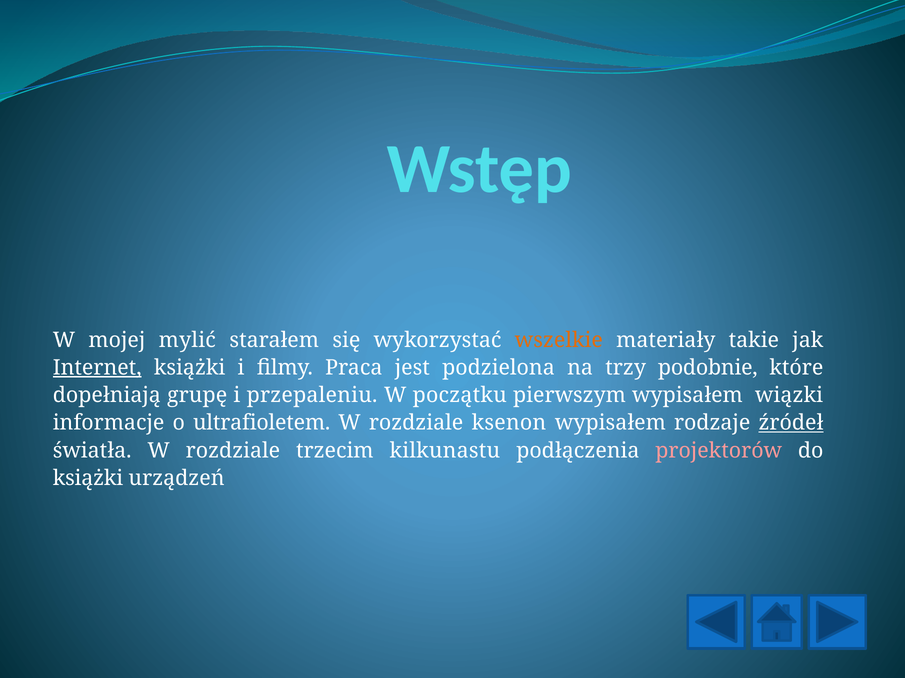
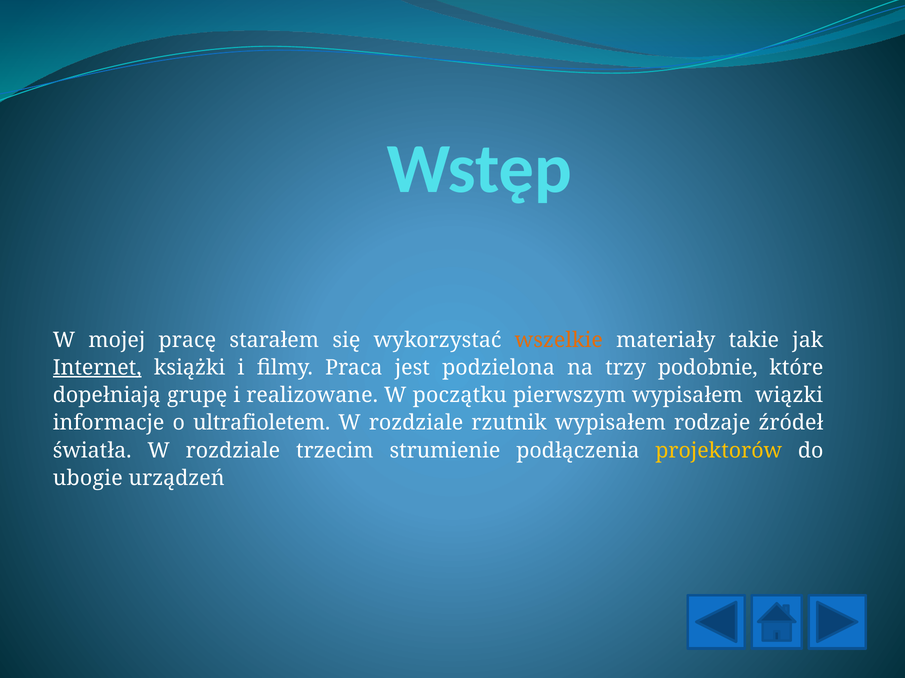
mylić: mylić -> pracę
przepaleniu: przepaleniu -> realizowane
ksenon: ksenon -> rzutnik
źródeł underline: present -> none
kilkunastu: kilkunastu -> strumienie
projektorów colour: pink -> yellow
książki at (88, 479): książki -> ubogie
